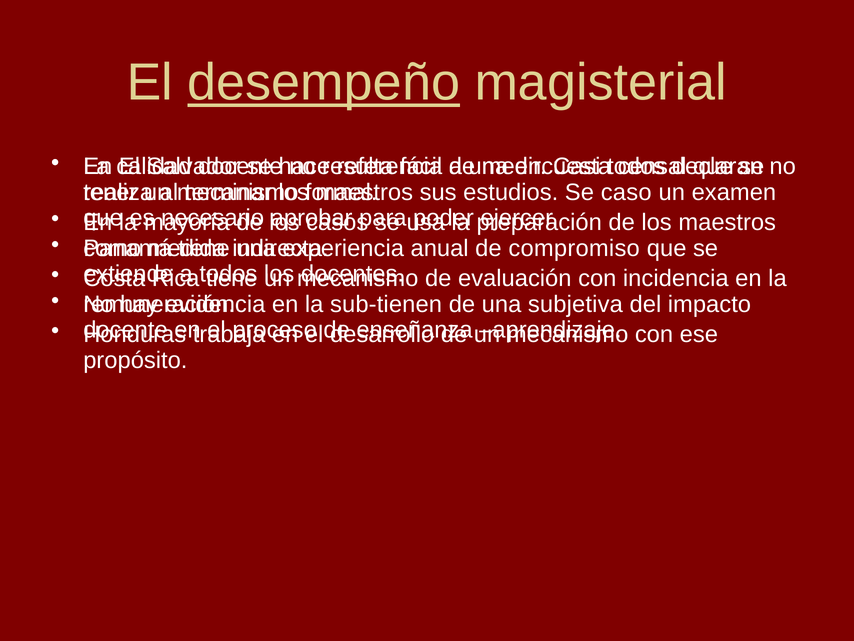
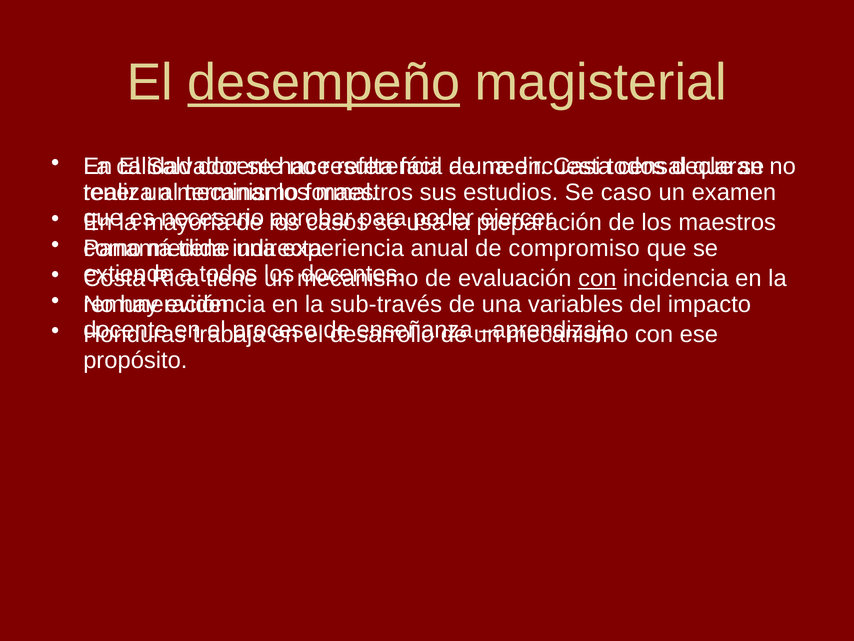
con at (597, 278) underline: none -> present
sub-tienen: sub-tienen -> sub-través
subjetiva: subjetiva -> variables
